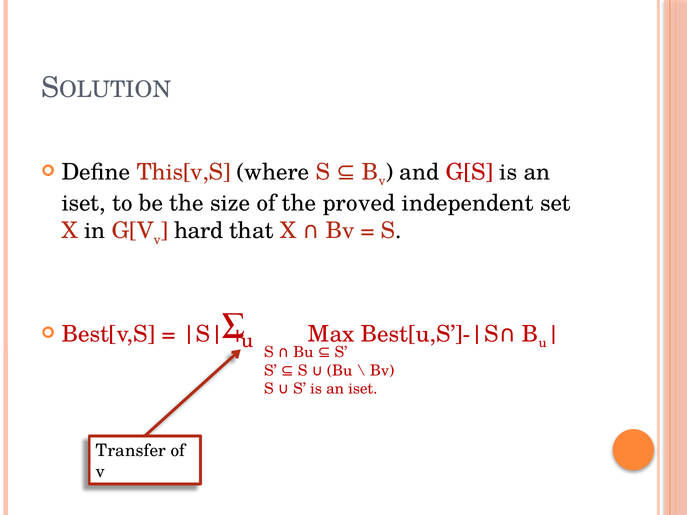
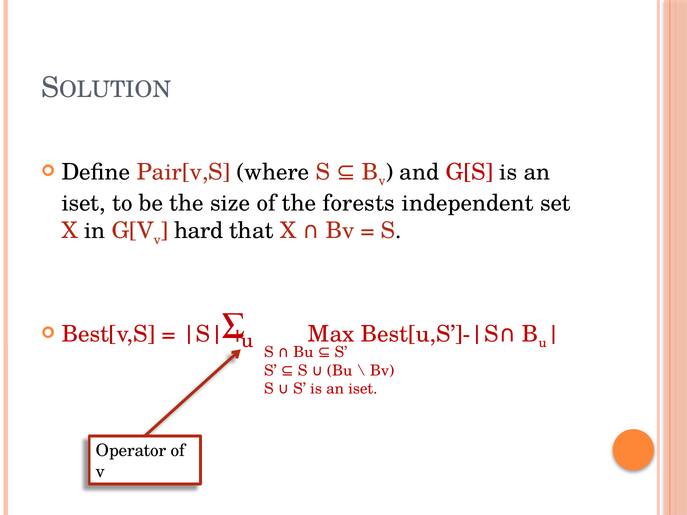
This[v,S: This[v,S -> Pair[v,S
proved: proved -> forests
Transfer: Transfer -> Operator
